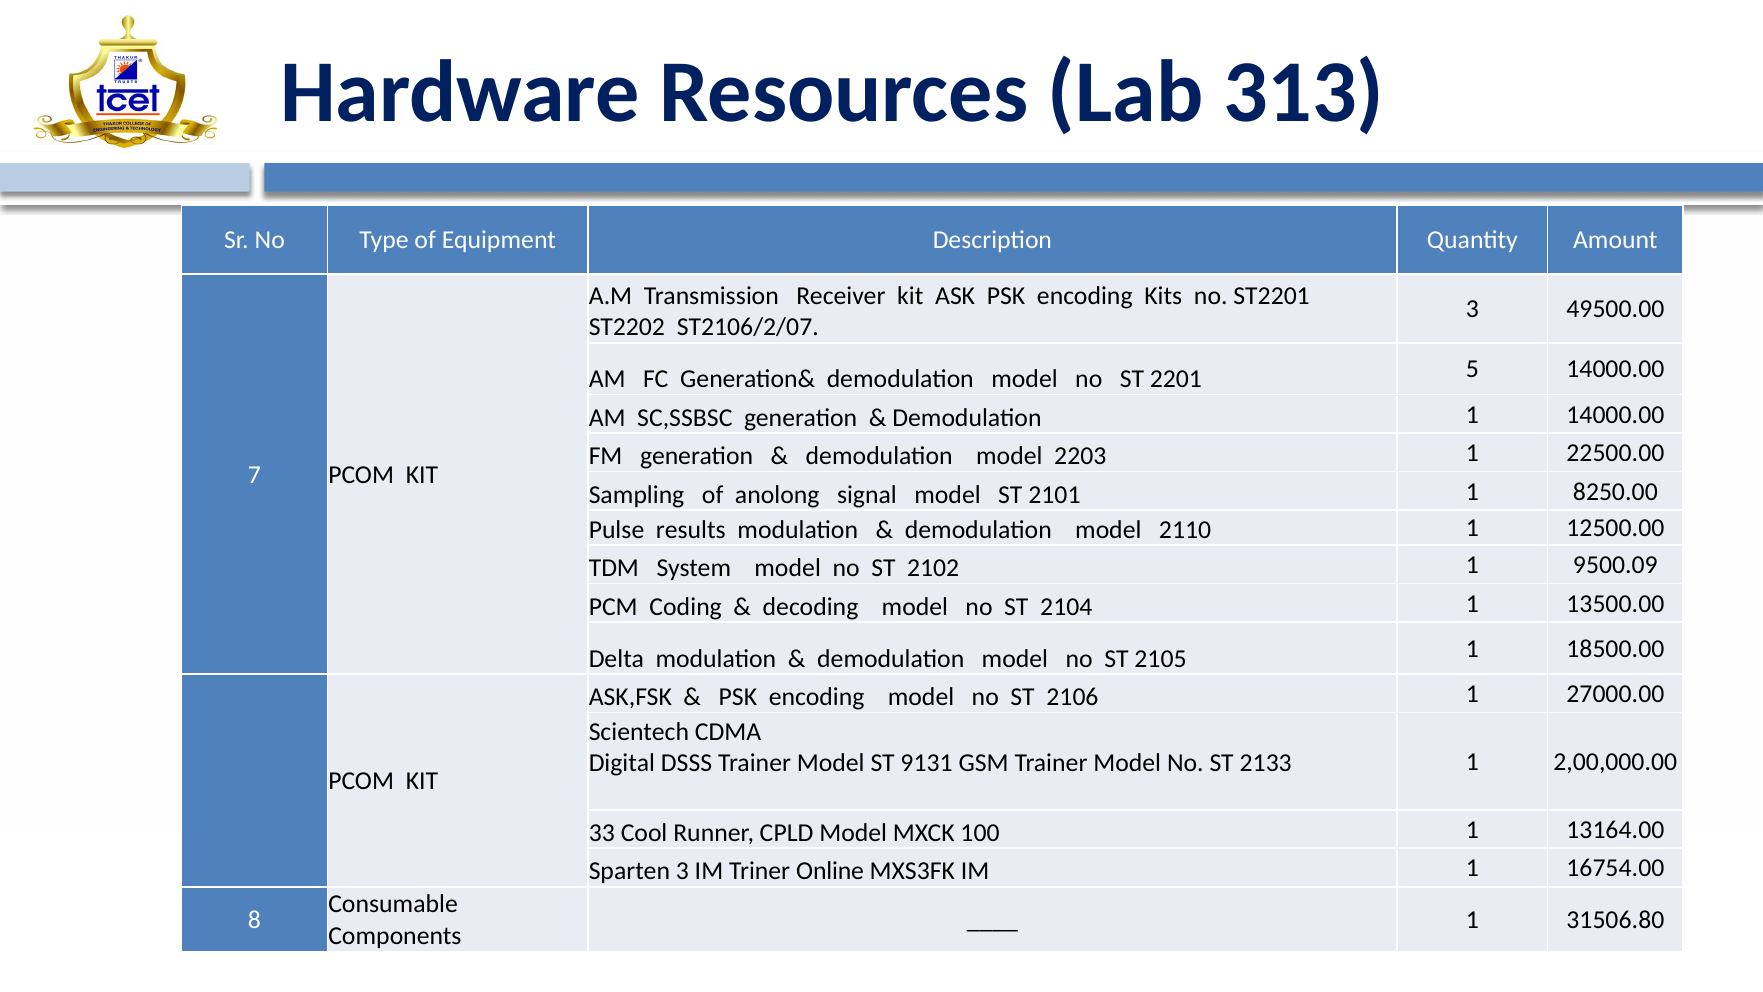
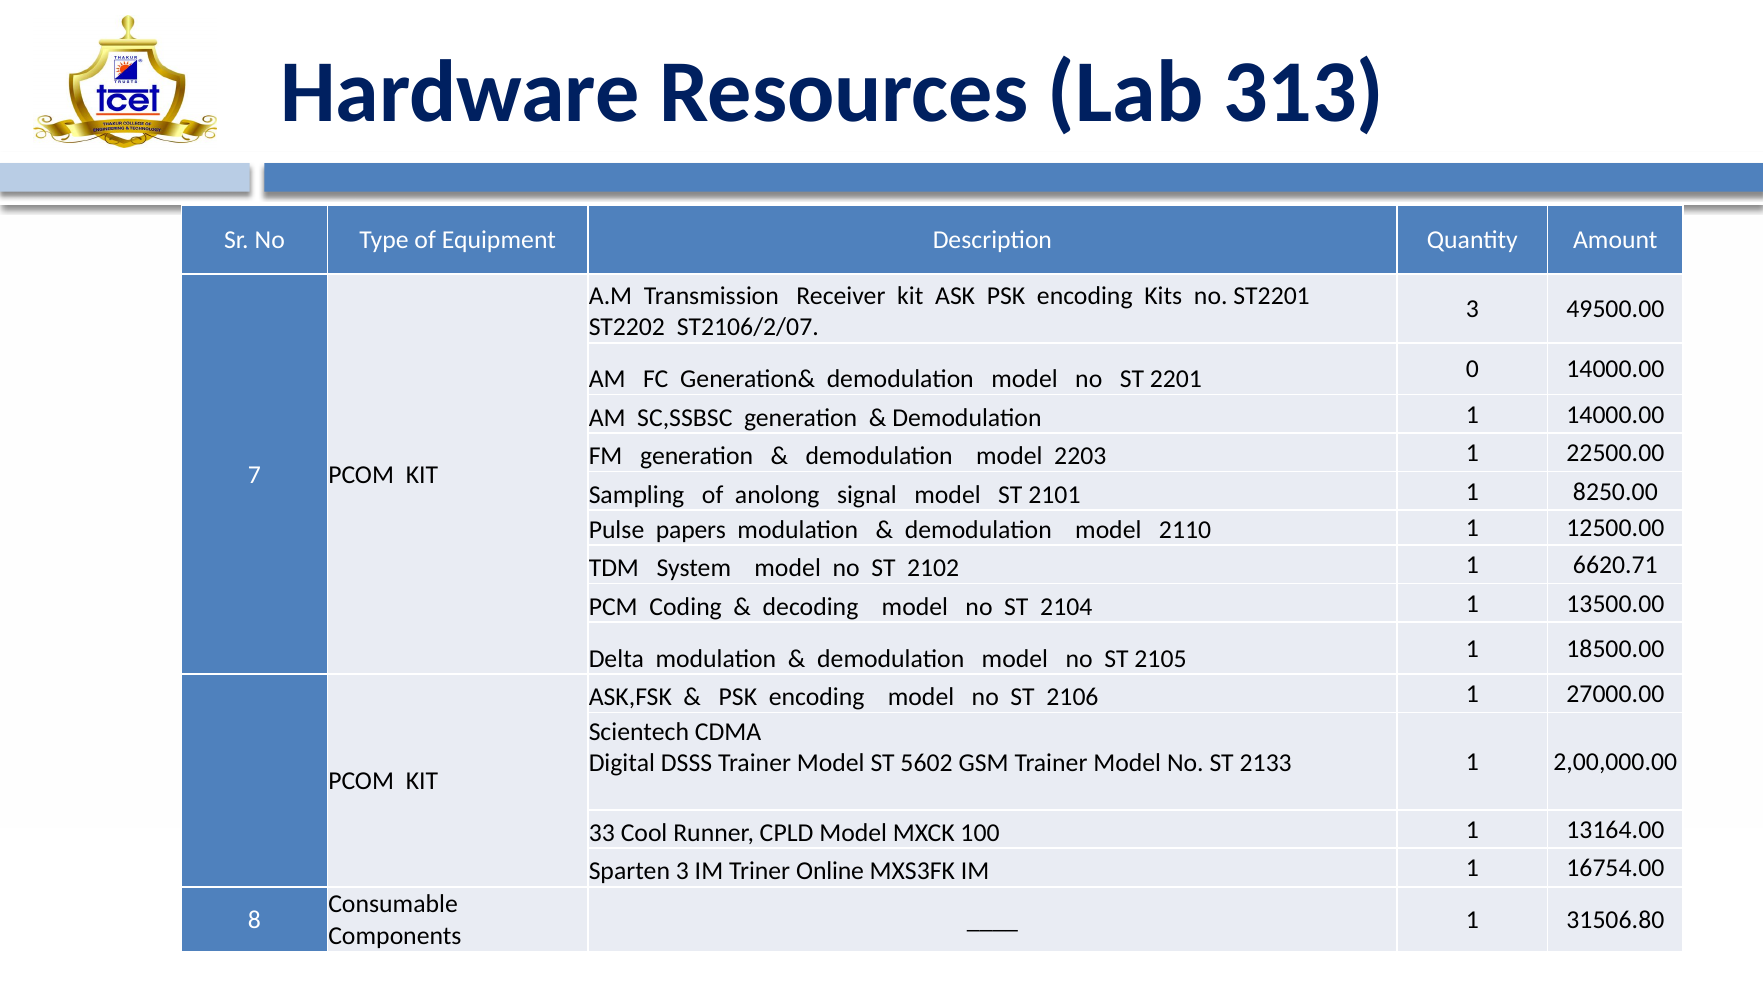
5: 5 -> 0
results: results -> papers
9500.09: 9500.09 -> 6620.71
9131: 9131 -> 5602
